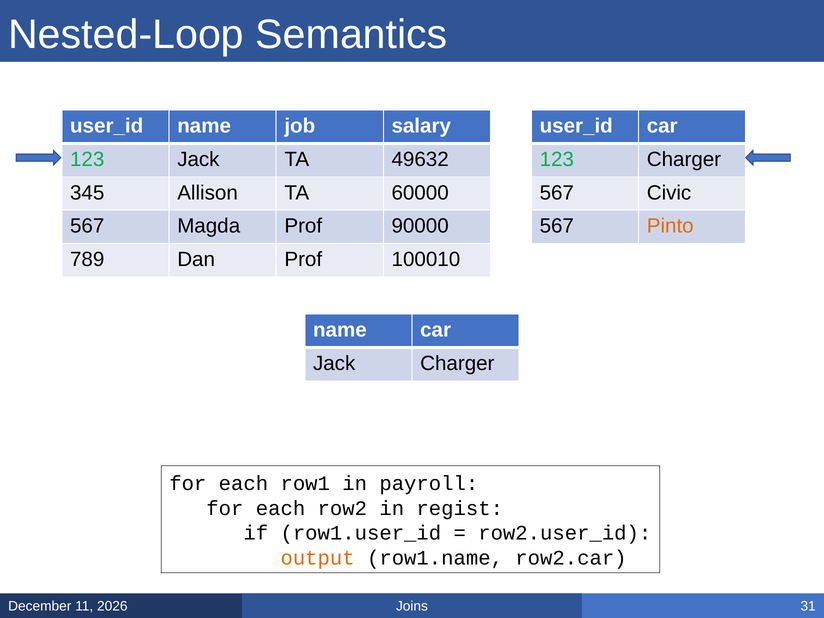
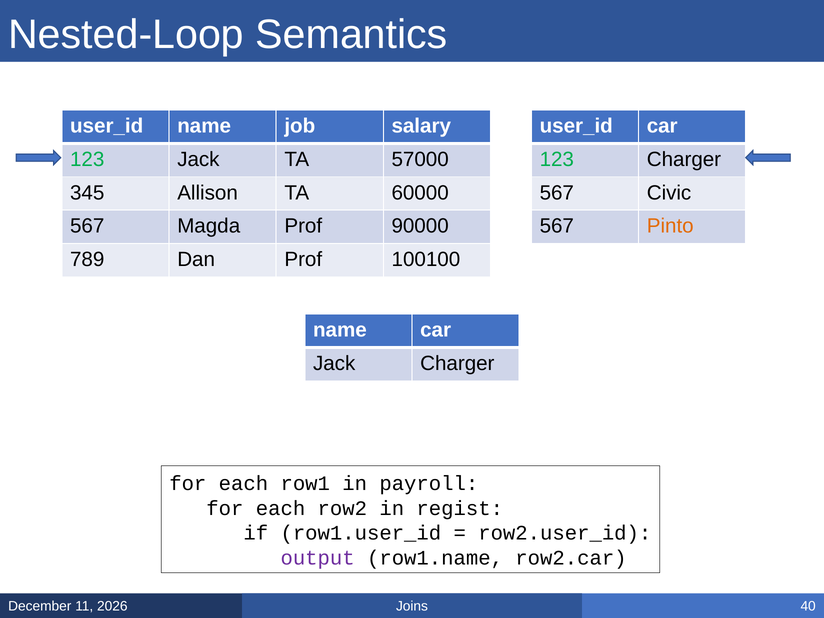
49632: 49632 -> 57000
100010: 100010 -> 100100
output colour: orange -> purple
31: 31 -> 40
